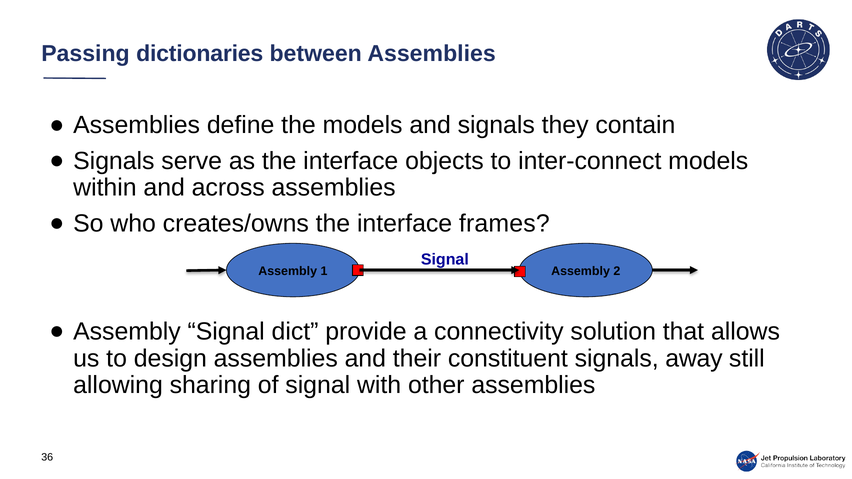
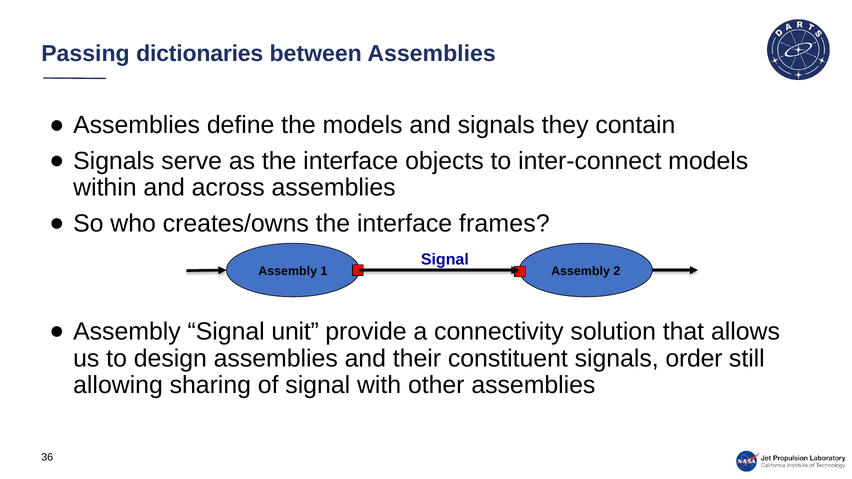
dict: dict -> unit
away: away -> order
